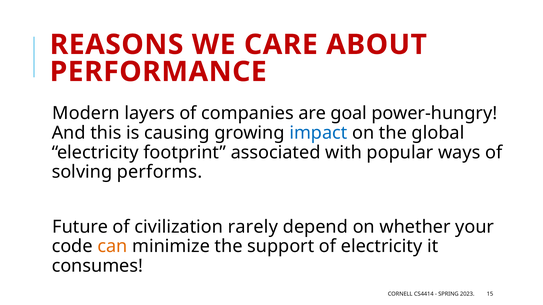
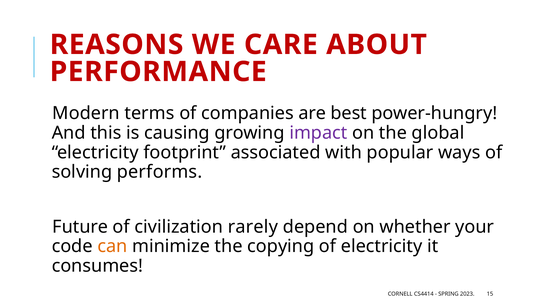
layers: layers -> terms
goal: goal -> best
impact colour: blue -> purple
support: support -> copying
